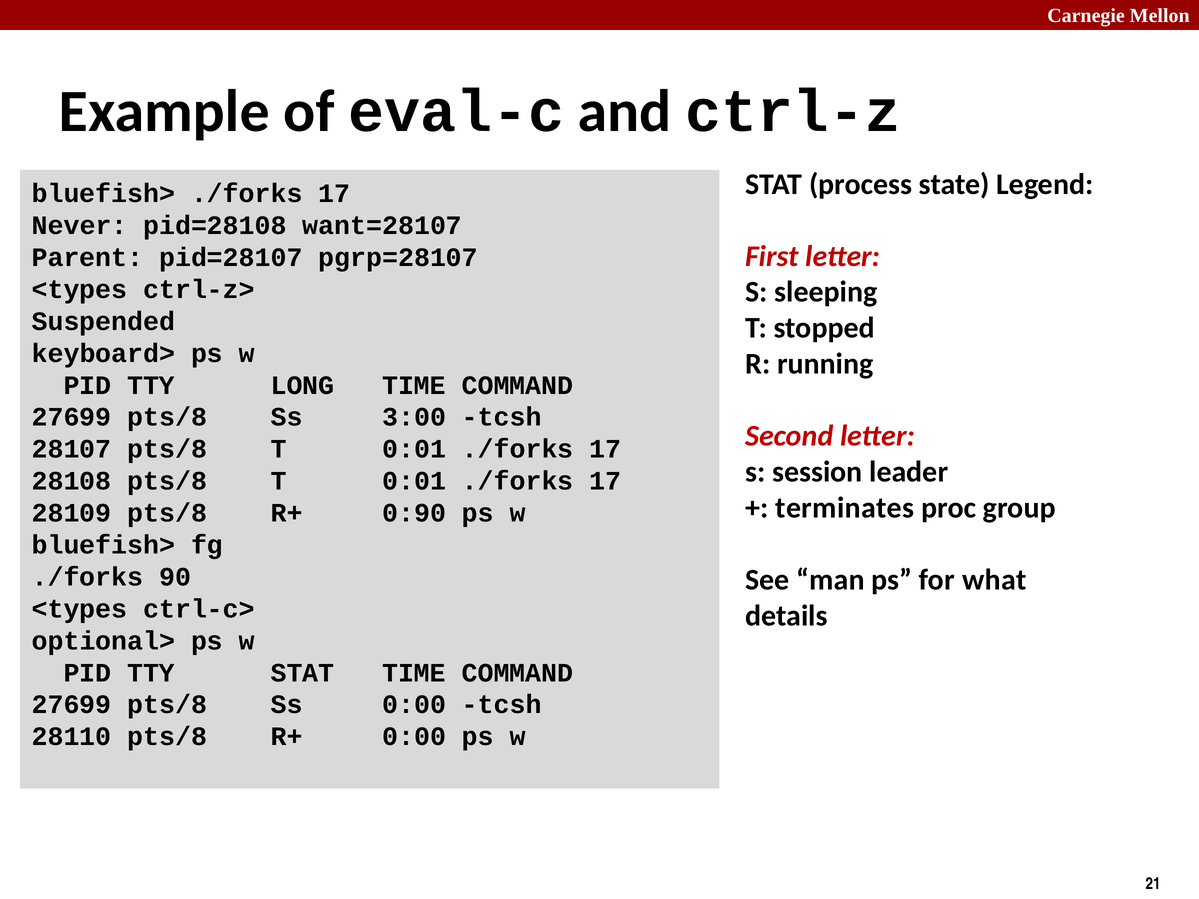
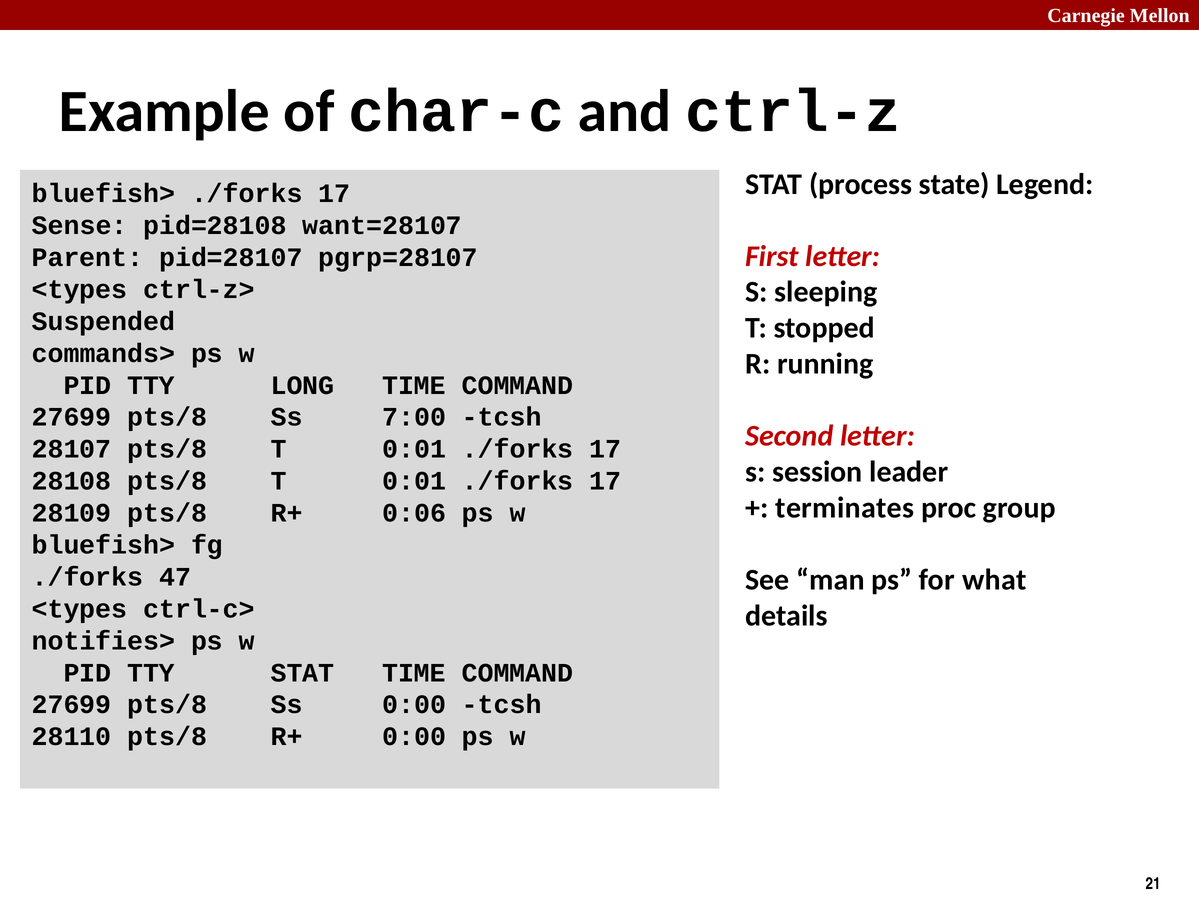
eval-c: eval-c -> char-c
Never: Never -> Sense
keyboard>: keyboard> -> commands>
3:00: 3:00 -> 7:00
0:90: 0:90 -> 0:06
90: 90 -> 47
optional>: optional> -> notifies>
